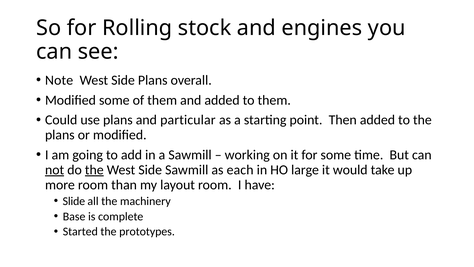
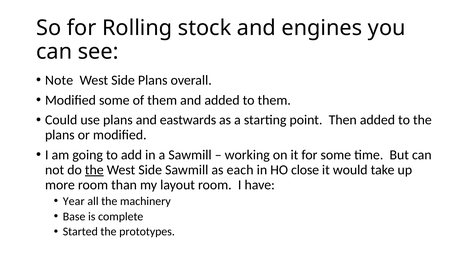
particular: particular -> eastwards
not underline: present -> none
large: large -> close
Slide: Slide -> Year
